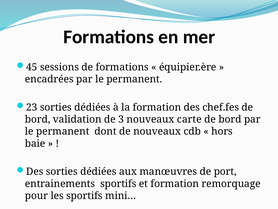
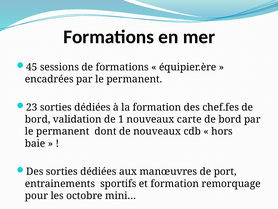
3: 3 -> 1
les sportifs: sportifs -> octobre
